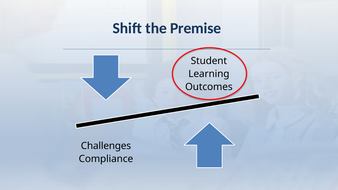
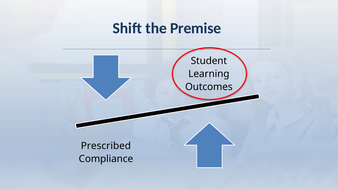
Challenges: Challenges -> Prescribed
